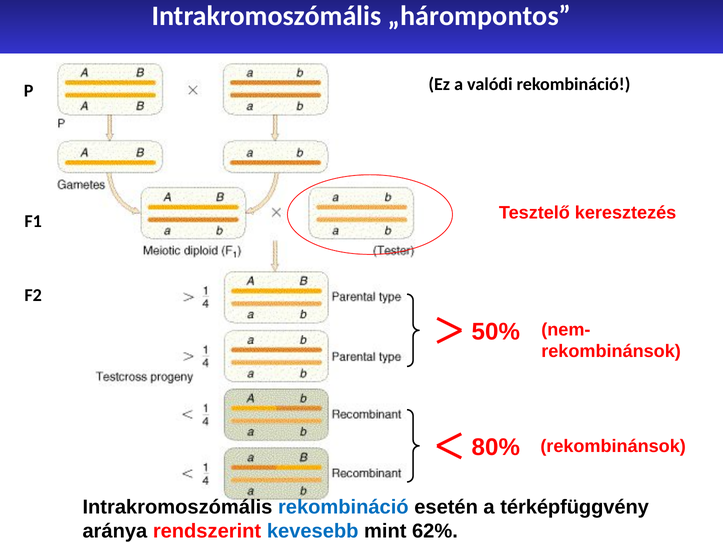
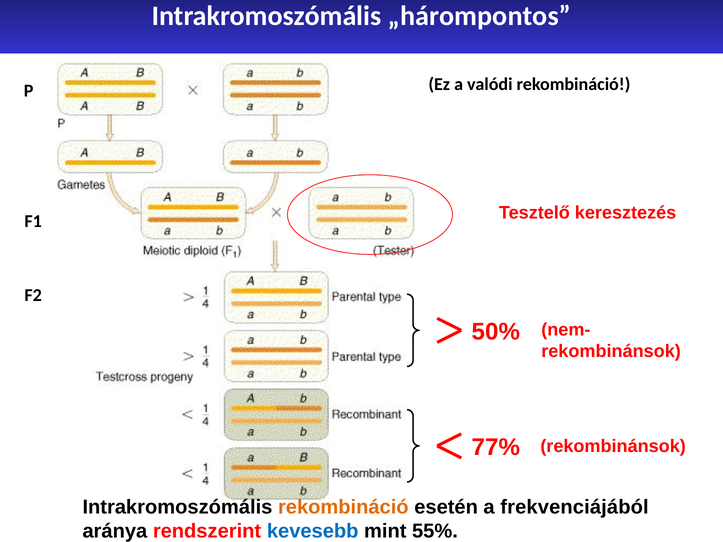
80%: 80% -> 77%
rekombináció at (343, 507) colour: blue -> orange
térképfüggvény: térképfüggvény -> frekvenciájából
62%: 62% -> 55%
